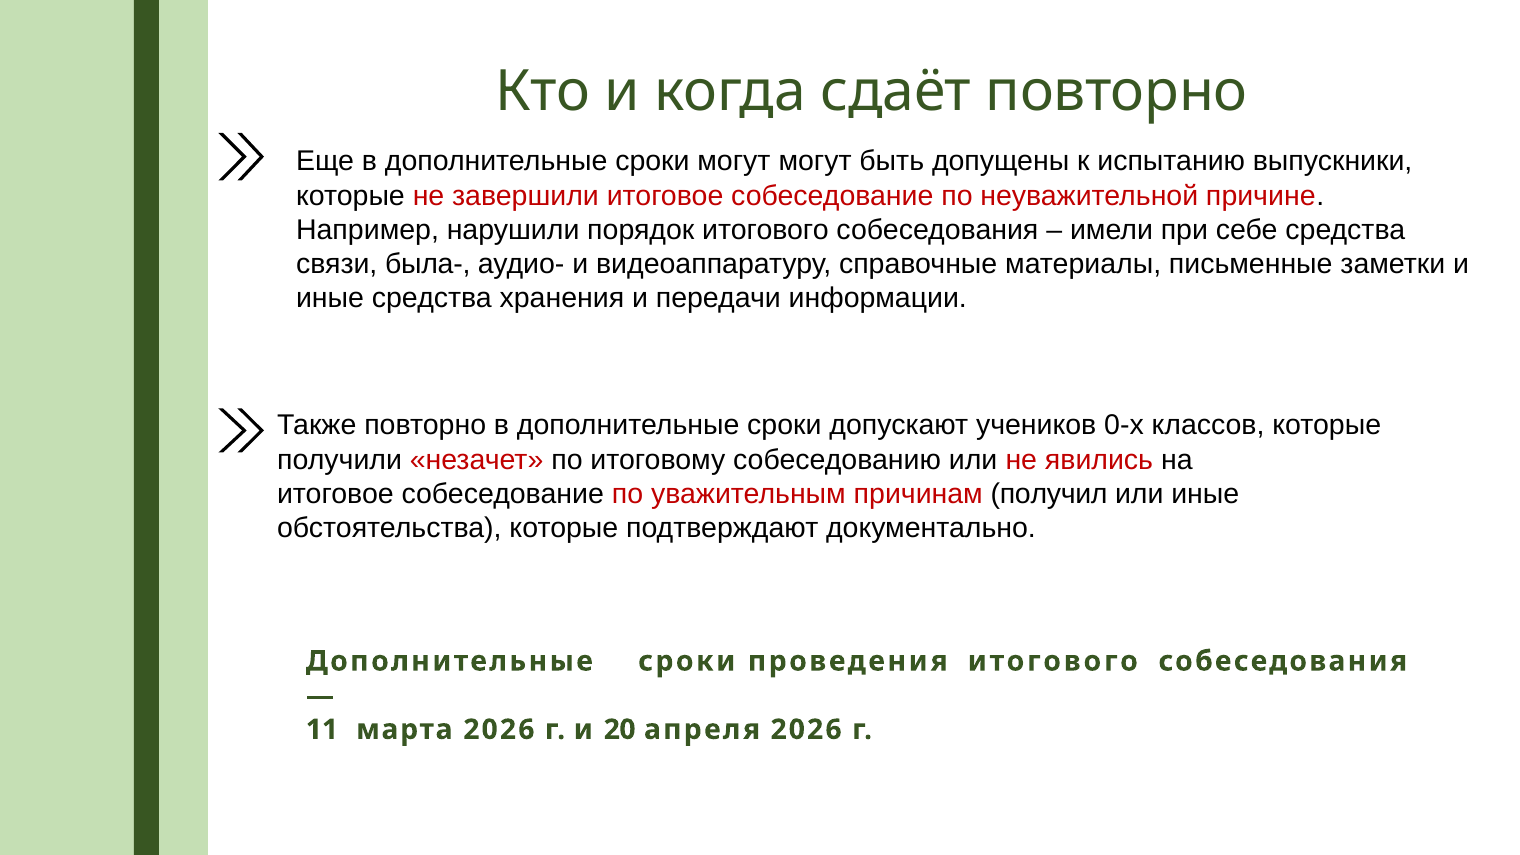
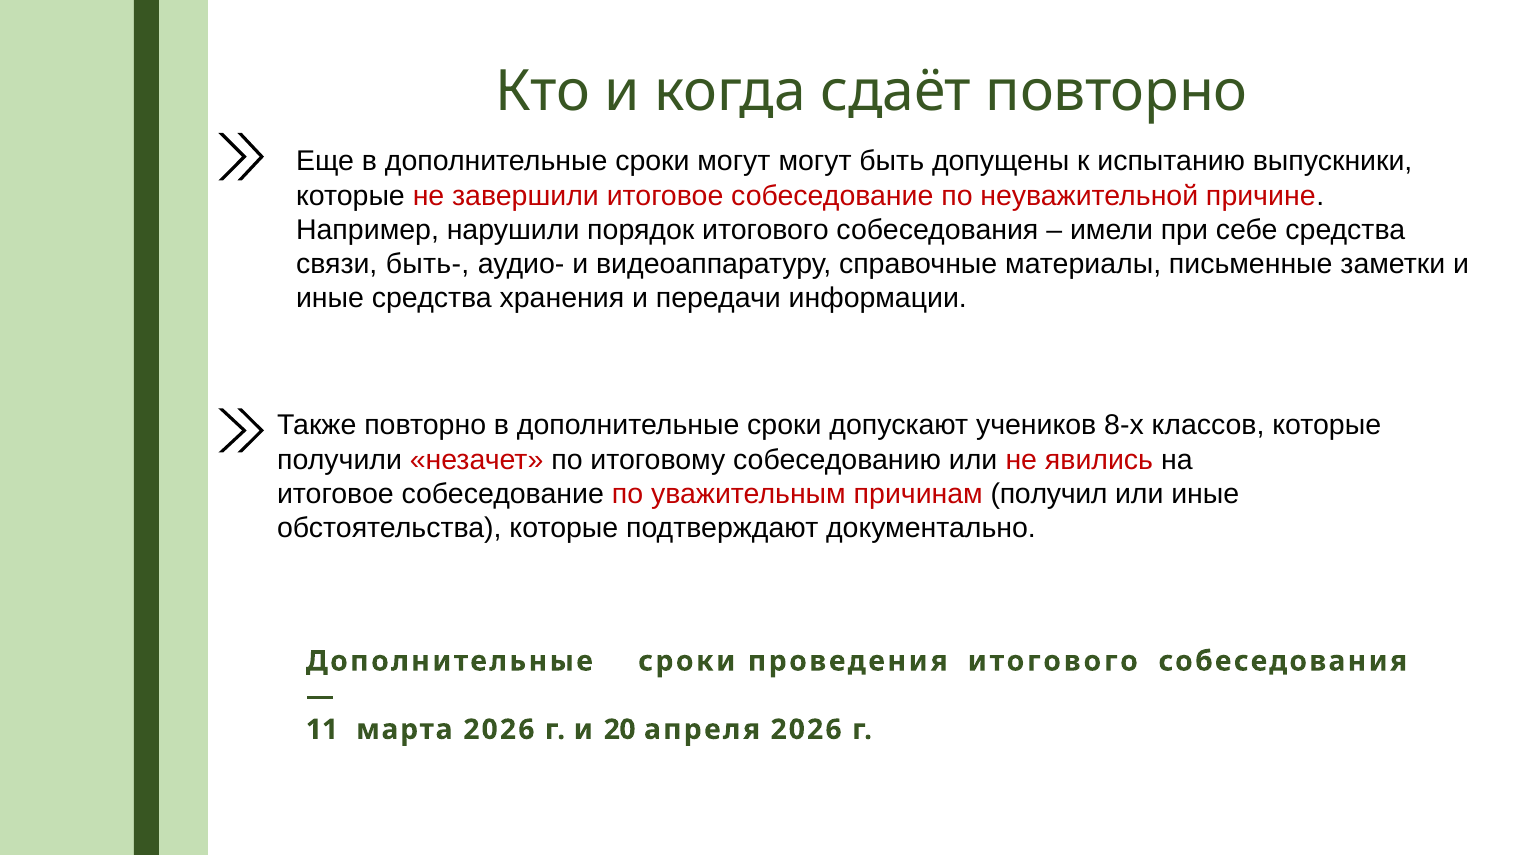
была-: была- -> быть-
0-х: 0-х -> 8-х
